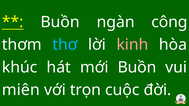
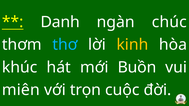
Buồn at (60, 22): Buồn -> Danh
công: công -> chúc
kinh colour: pink -> yellow
